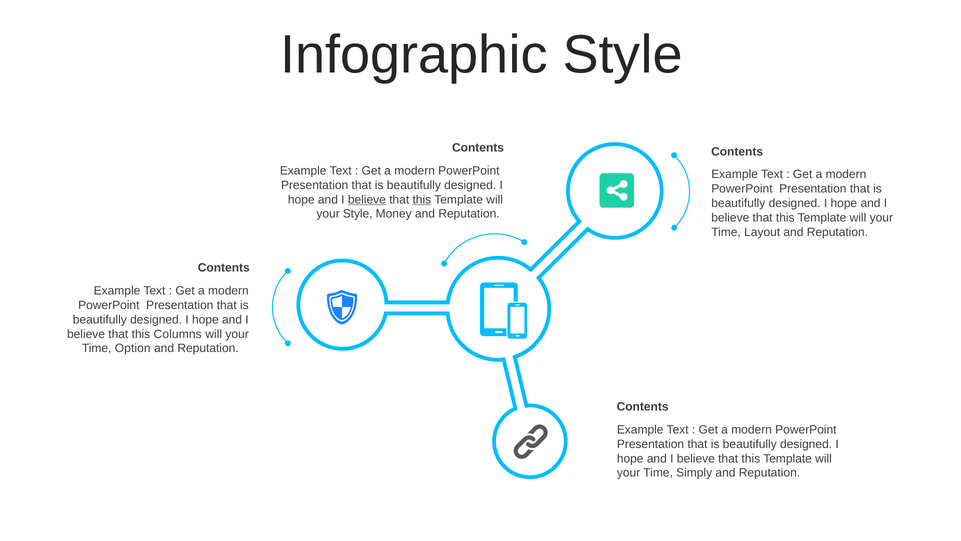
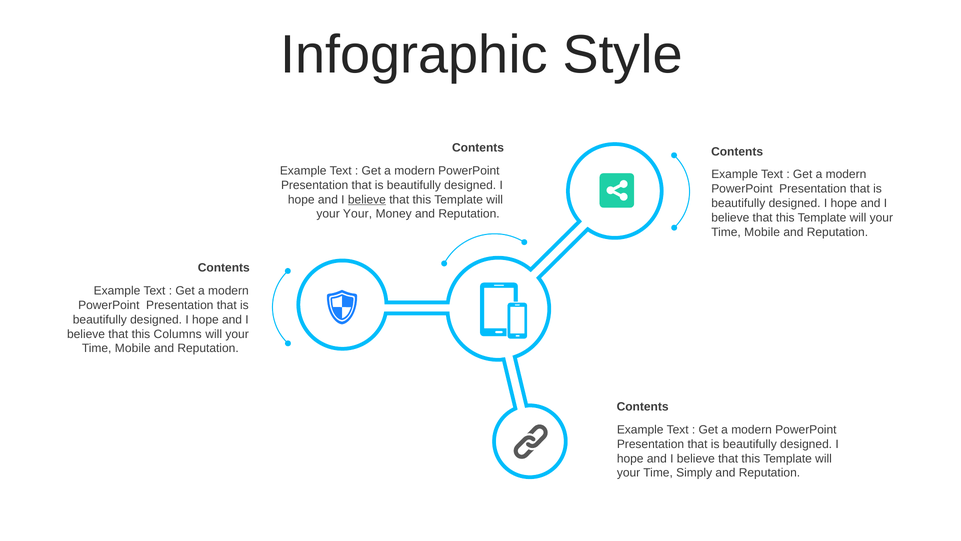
this at (422, 199) underline: present -> none
your Style: Style -> Your
Layout at (762, 232): Layout -> Mobile
Option at (133, 348): Option -> Mobile
